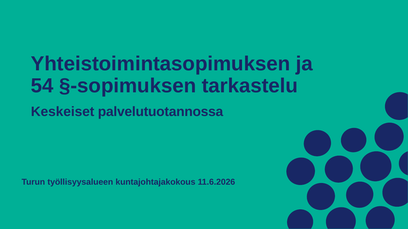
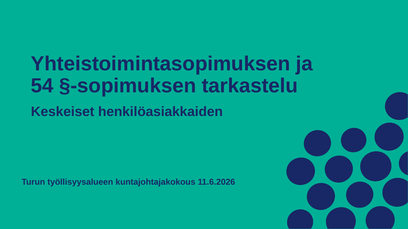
palvelutuotannossa: palvelutuotannossa -> henkilöasiakkaiden
